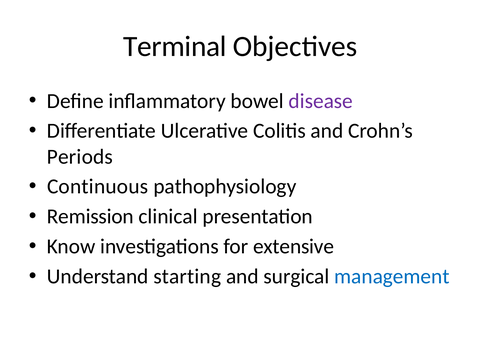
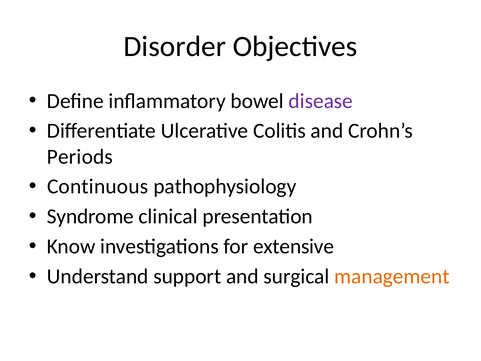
Terminal: Terminal -> Disorder
Remission: Remission -> Syndrome
starting: starting -> support
management colour: blue -> orange
